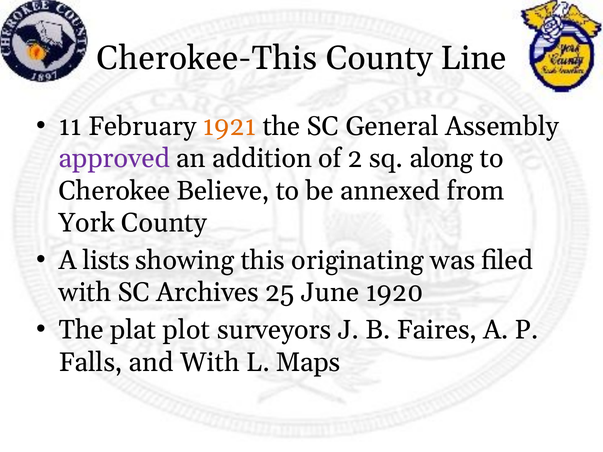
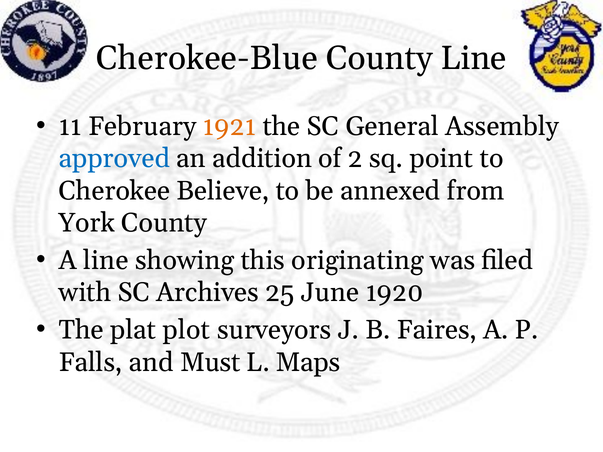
Cherokee-This: Cherokee-This -> Cherokee-Blue
approved colour: purple -> blue
along: along -> point
A lists: lists -> line
and With: With -> Must
